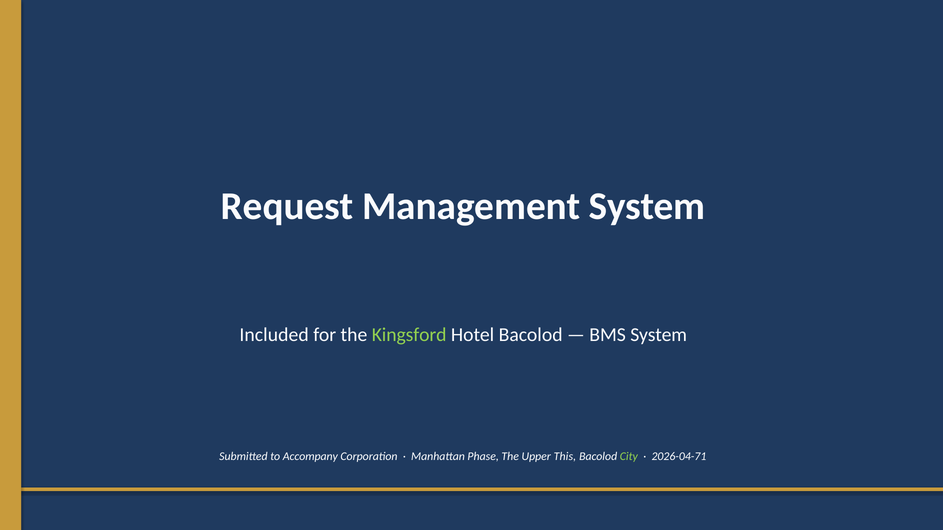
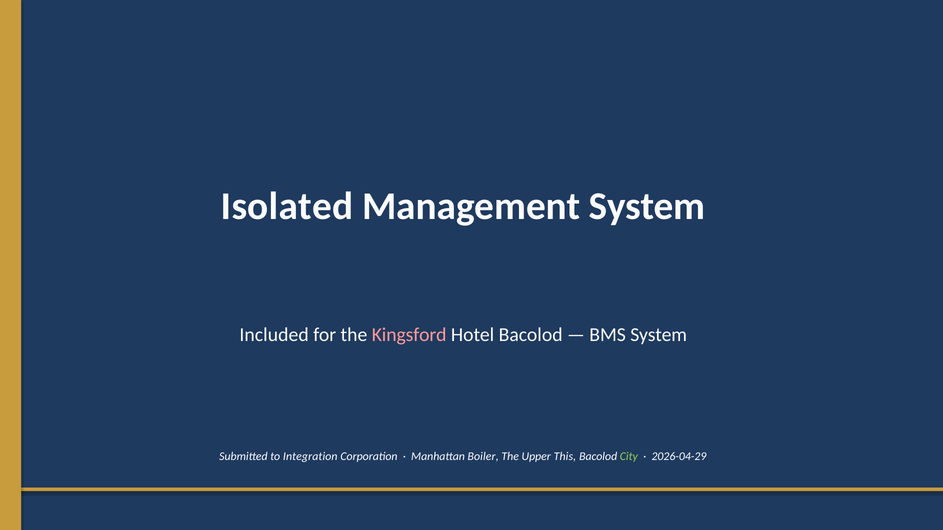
Request: Request -> Isolated
Kingsford colour: light green -> pink
Accompany: Accompany -> Integration
Phase: Phase -> Boiler
2026-04-71: 2026-04-71 -> 2026-04-29
